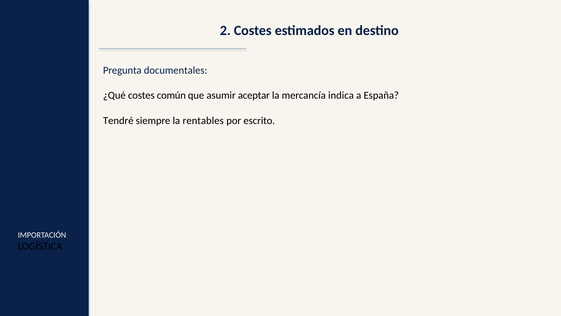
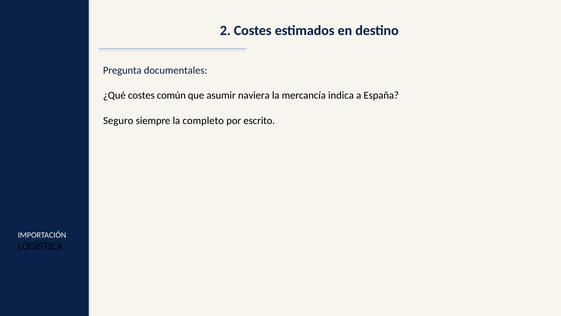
aceptar: aceptar -> naviera
Tendré: Tendré -> Seguro
rentables: rentables -> completo
